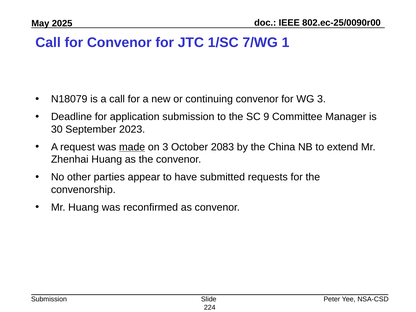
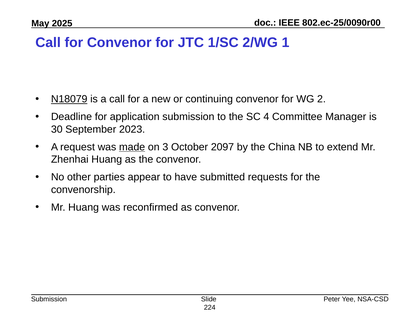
7/WG: 7/WG -> 2/WG
N18079 underline: none -> present
WG 3: 3 -> 2
9: 9 -> 4
2083: 2083 -> 2097
